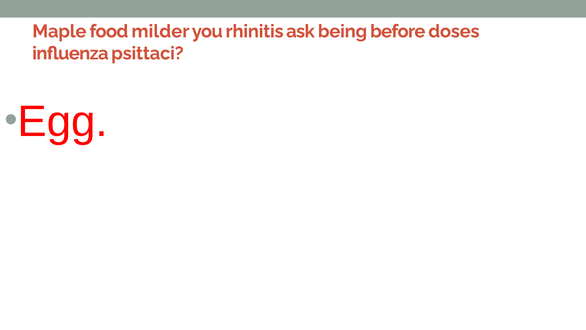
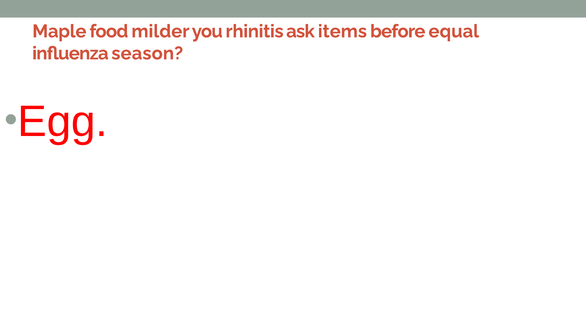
being: being -> items
doses: doses -> equal
psittaci: psittaci -> season
